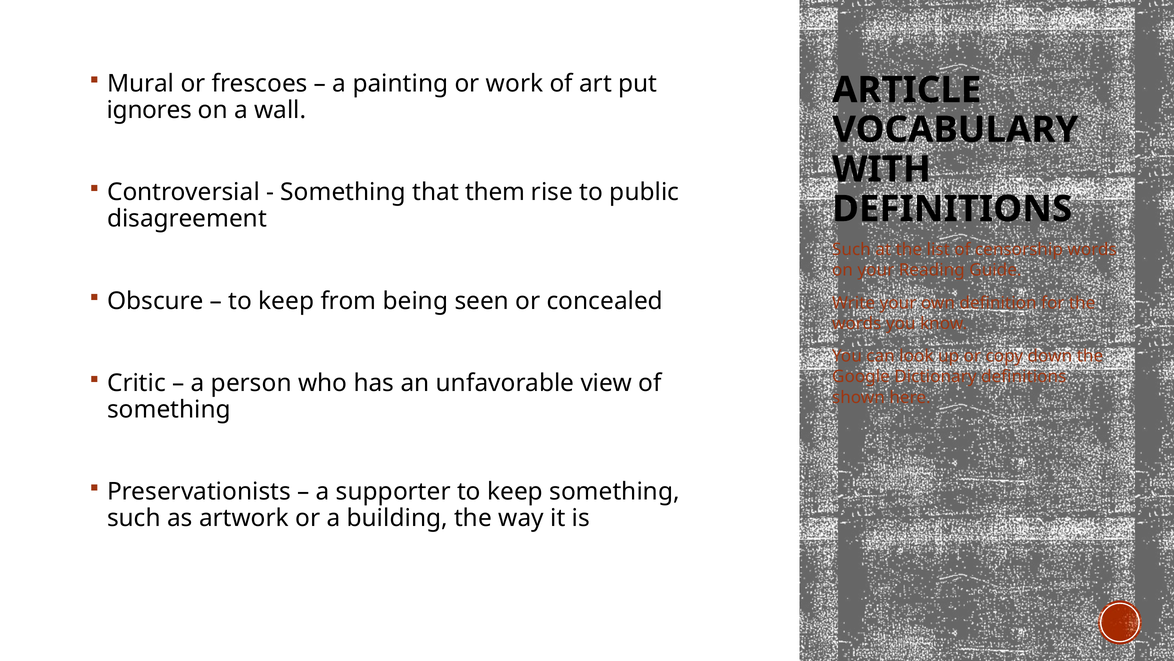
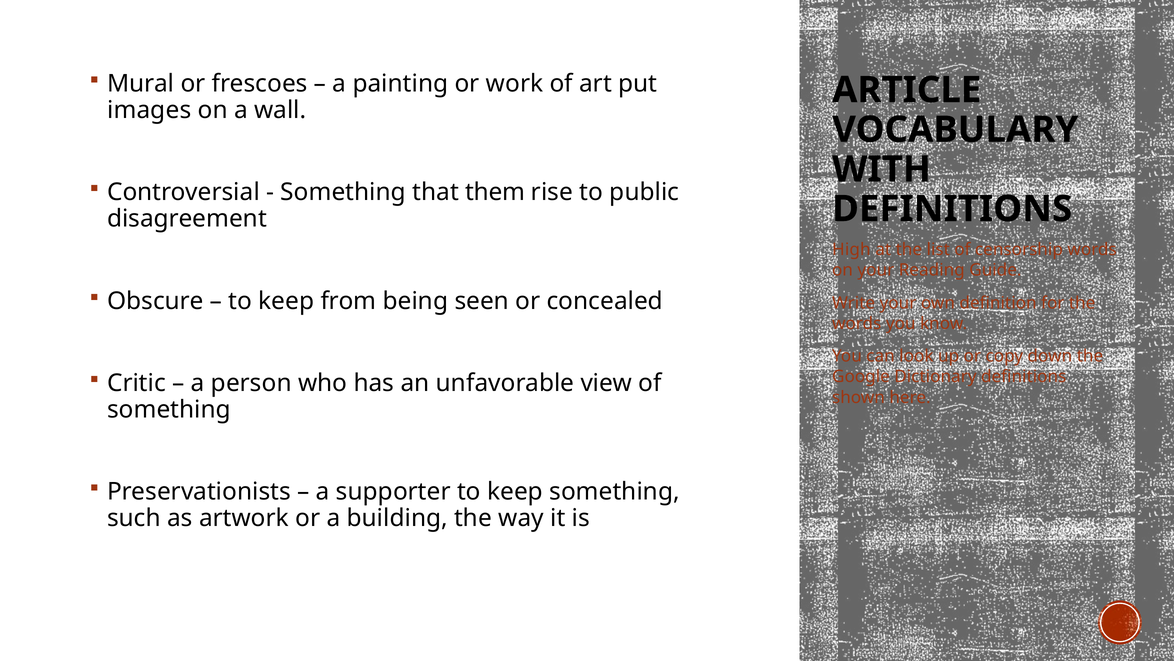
ignores: ignores -> images
Such at (851, 249): Such -> High
